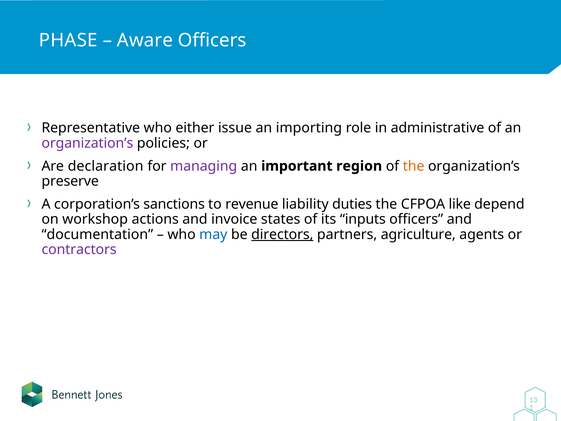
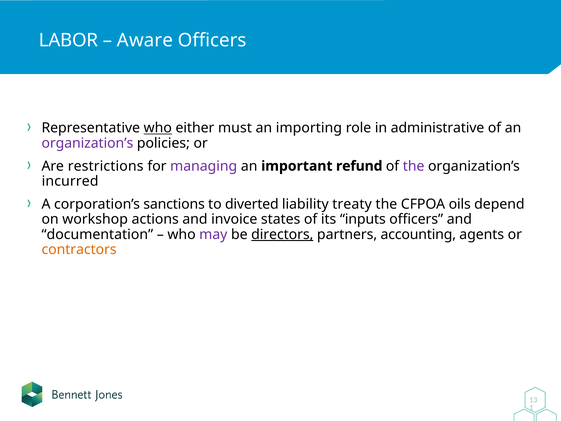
PHASE: PHASE -> LABOR
who at (158, 128) underline: none -> present
issue: issue -> must
declaration: declaration -> restrictions
region: region -> refund
the at (414, 166) colour: orange -> purple
preserve: preserve -> incurred
revenue: revenue -> diverted
duties: duties -> treaty
like: like -> oils
may colour: blue -> purple
agriculture: agriculture -> accounting
contractors colour: purple -> orange
